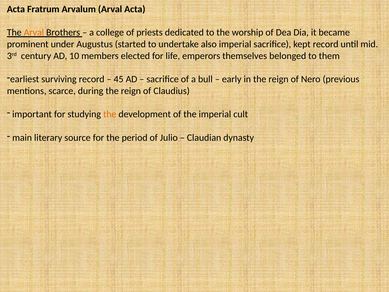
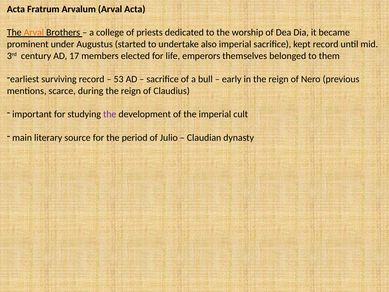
10: 10 -> 17
45: 45 -> 53
the at (110, 114) colour: orange -> purple
